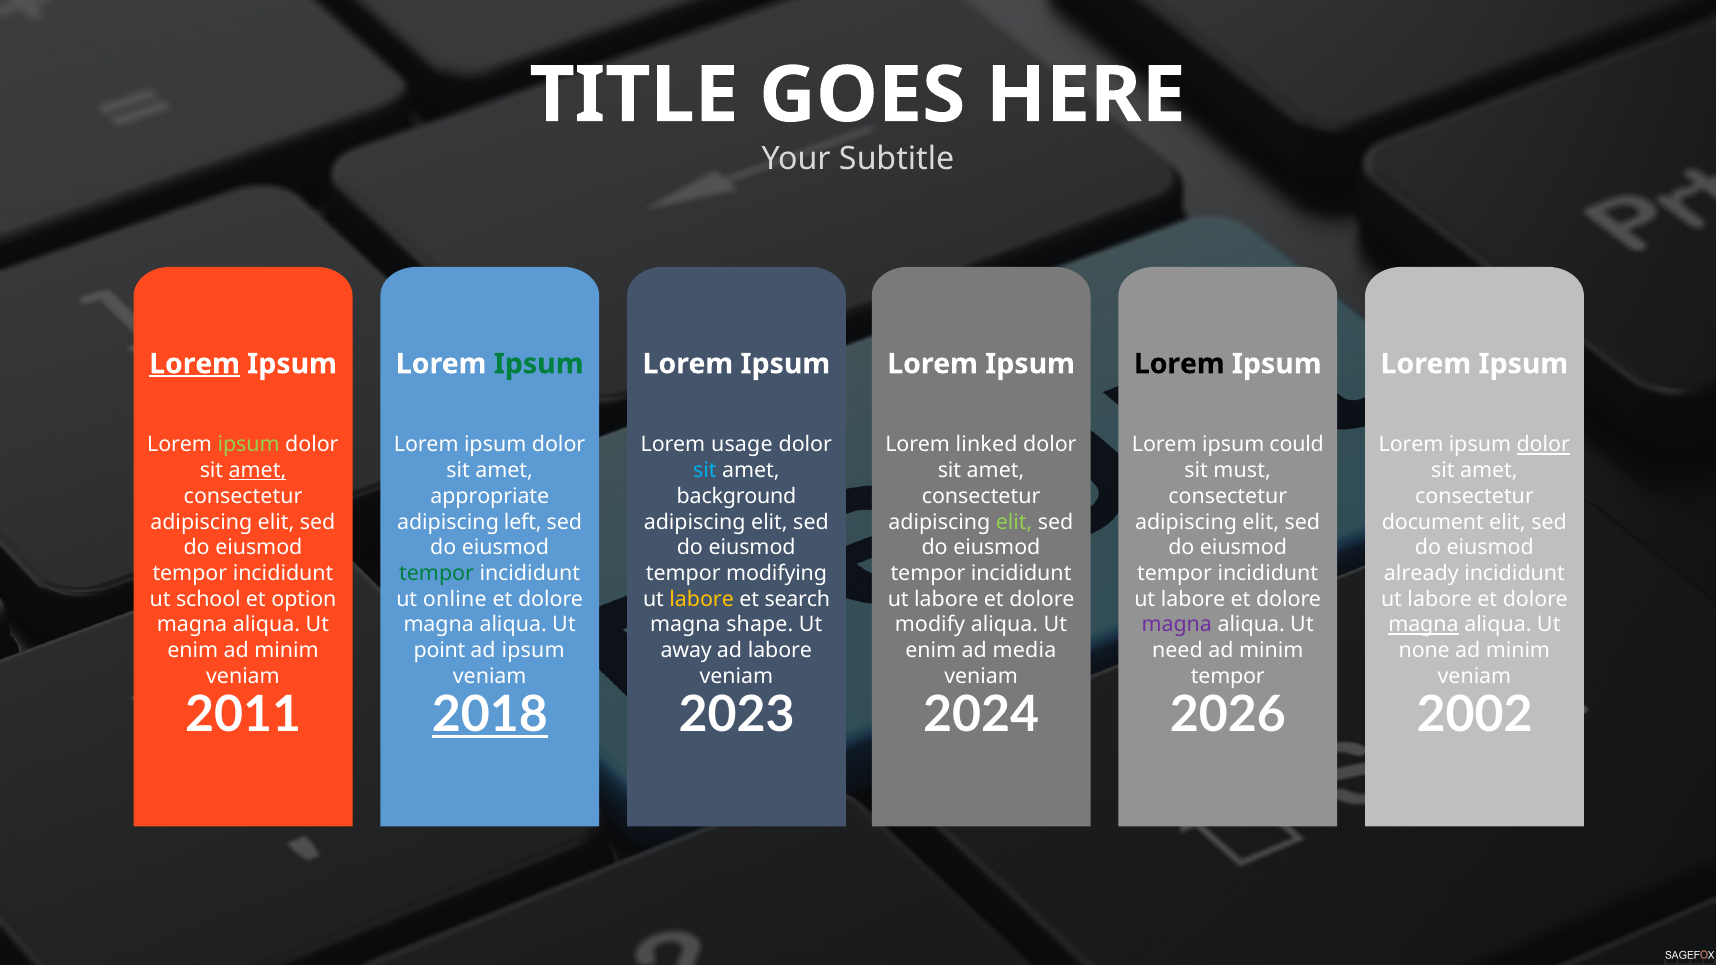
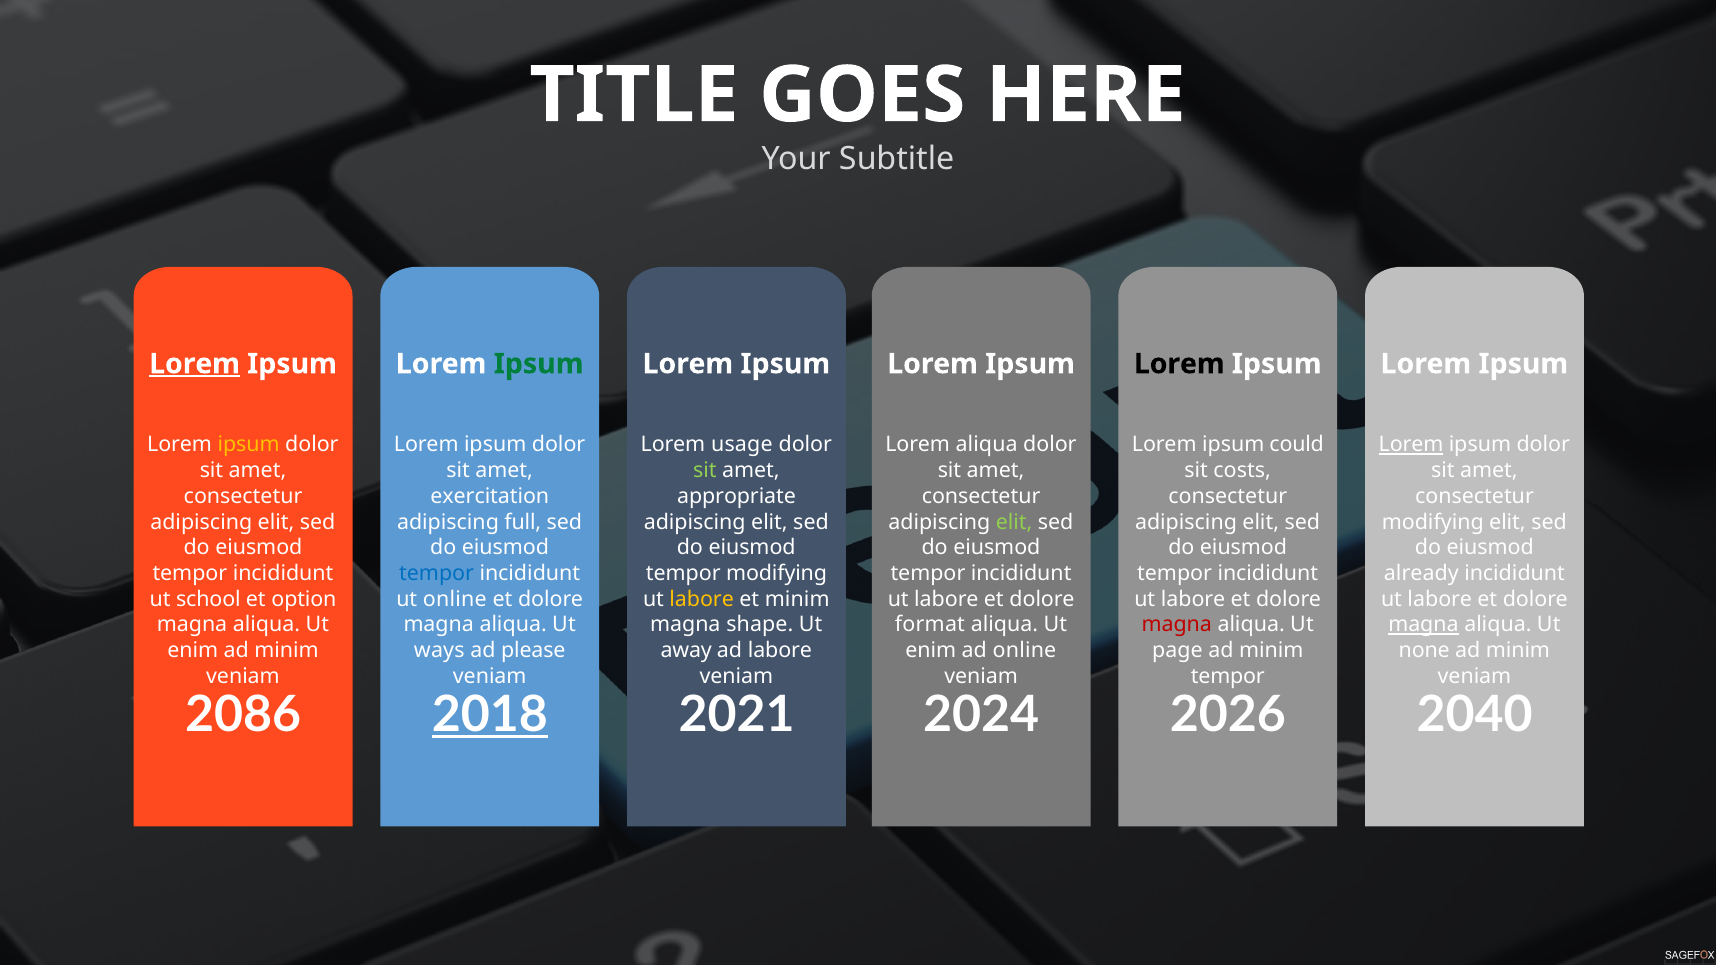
ipsum at (249, 445) colour: light green -> yellow
Lorem linked: linked -> aliqua
Lorem at (1411, 445) underline: none -> present
dolor at (1543, 445) underline: present -> none
amet at (257, 471) underline: present -> none
sit at (705, 471) colour: light blue -> light green
must: must -> costs
appropriate: appropriate -> exercitation
background: background -> appropriate
left: left -> full
document at (1433, 522): document -> modifying
tempor at (437, 574) colour: green -> blue
et search: search -> minim
modify: modify -> format
magna at (1177, 625) colour: purple -> red
point: point -> ways
ad ipsum: ipsum -> please
ad media: media -> online
need: need -> page
2011: 2011 -> 2086
2023: 2023 -> 2021
2002: 2002 -> 2040
